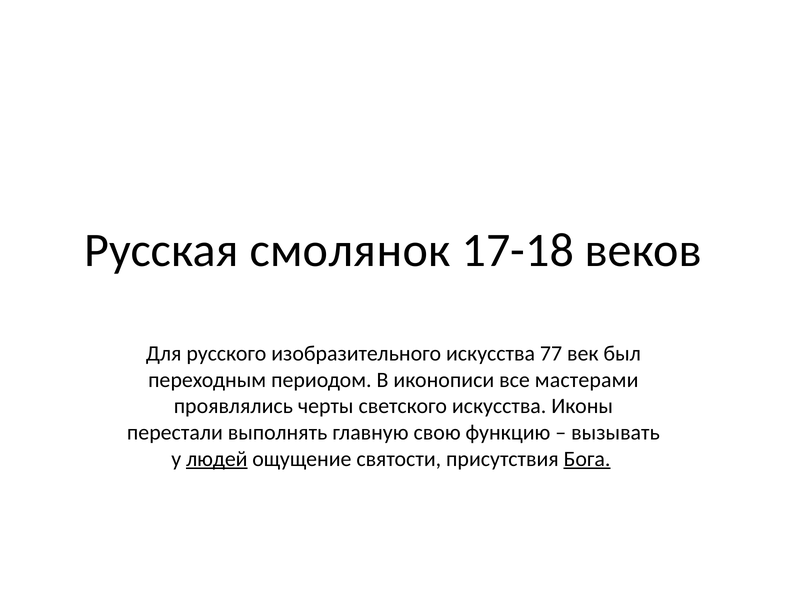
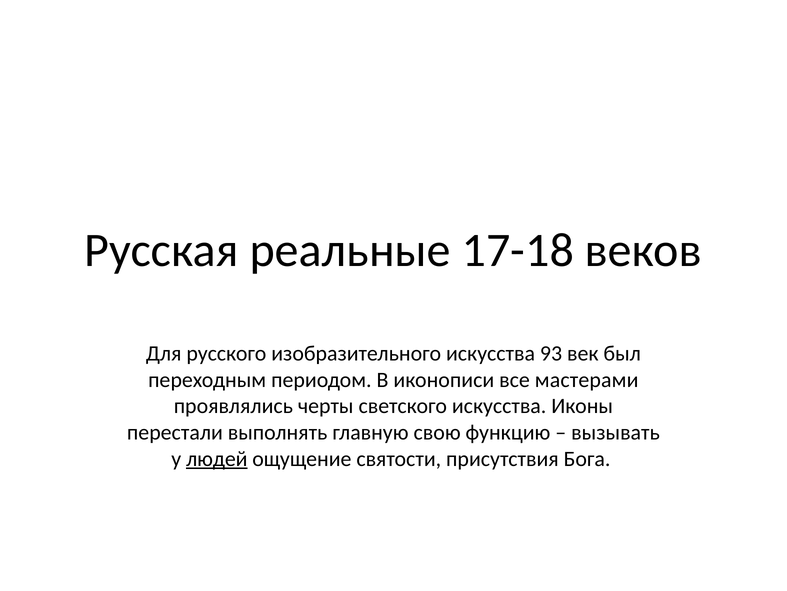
смолянок: смолянок -> реальные
77: 77 -> 93
Бога underline: present -> none
